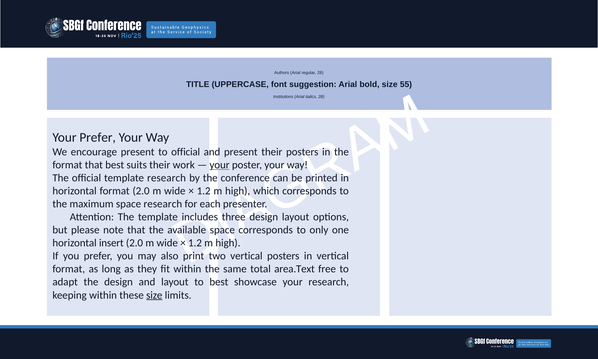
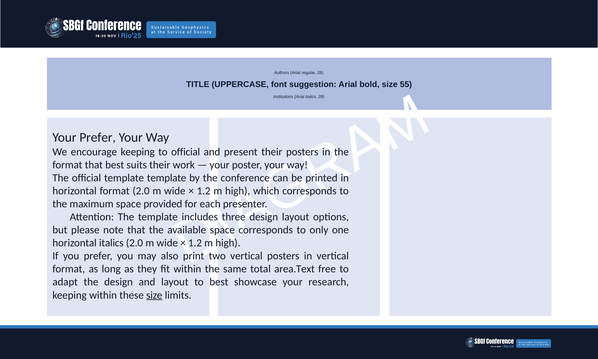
encourage present: present -> keeping
your at (220, 165) underline: present -> none
template research: research -> template
space research: research -> provided
horizontal insert: insert -> italics
